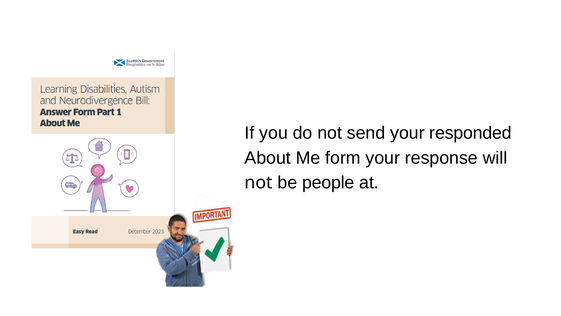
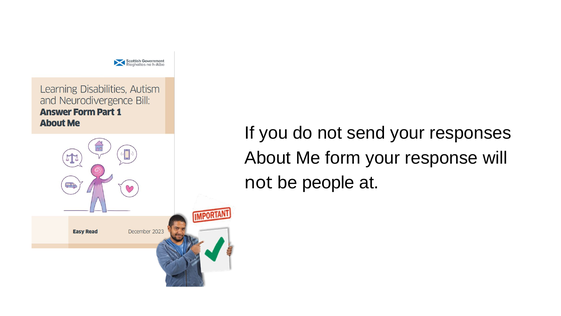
responded: responded -> responses
